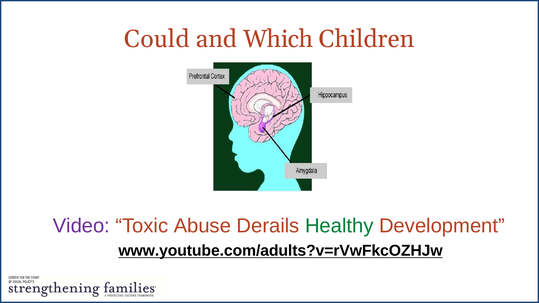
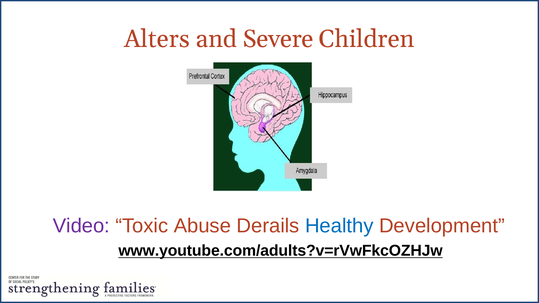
Could: Could -> Alters
Which: Which -> Severe
Healthy colour: green -> blue
